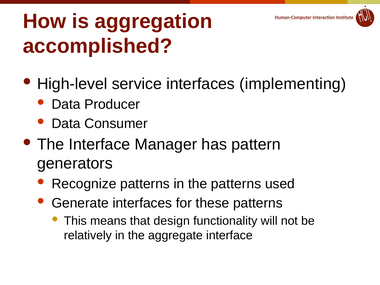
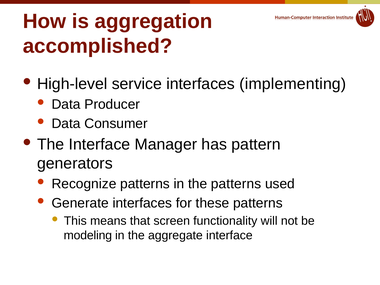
design: design -> screen
relatively: relatively -> modeling
